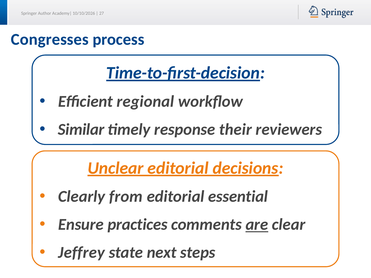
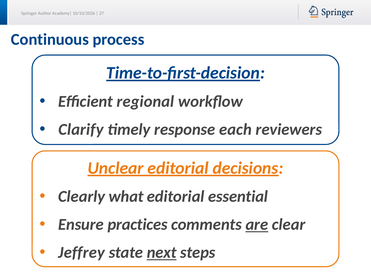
Congresses: Congresses -> Continuous
Similar: Similar -> Clarify
their: their -> each
from: from -> what
next underline: none -> present
